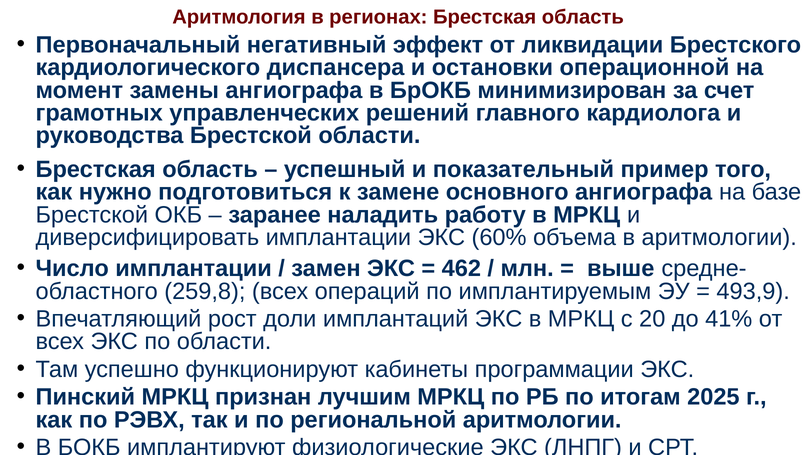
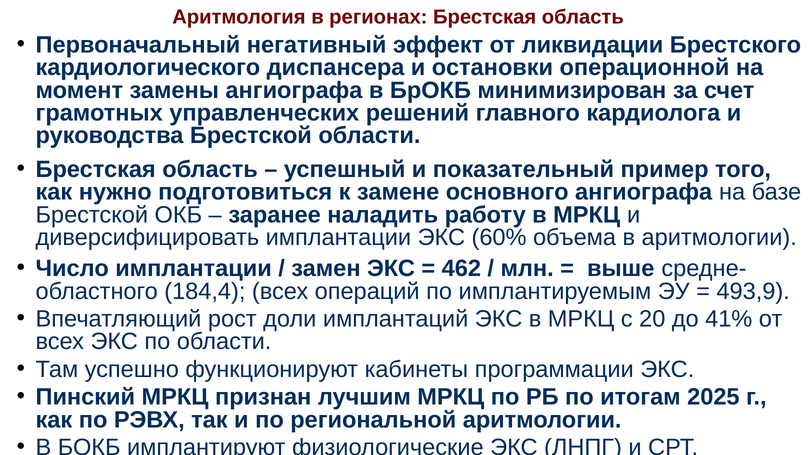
259,8: 259,8 -> 184,4
